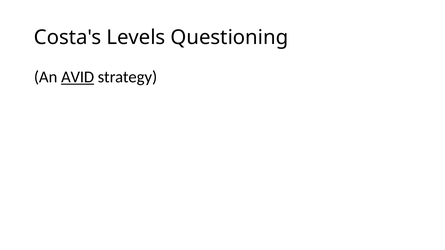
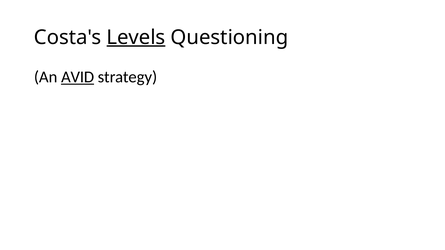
Levels underline: none -> present
